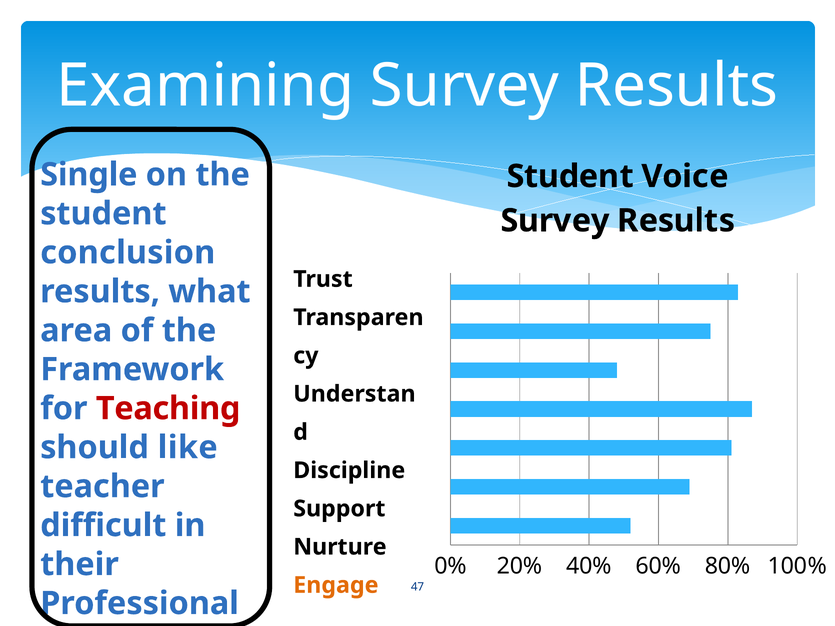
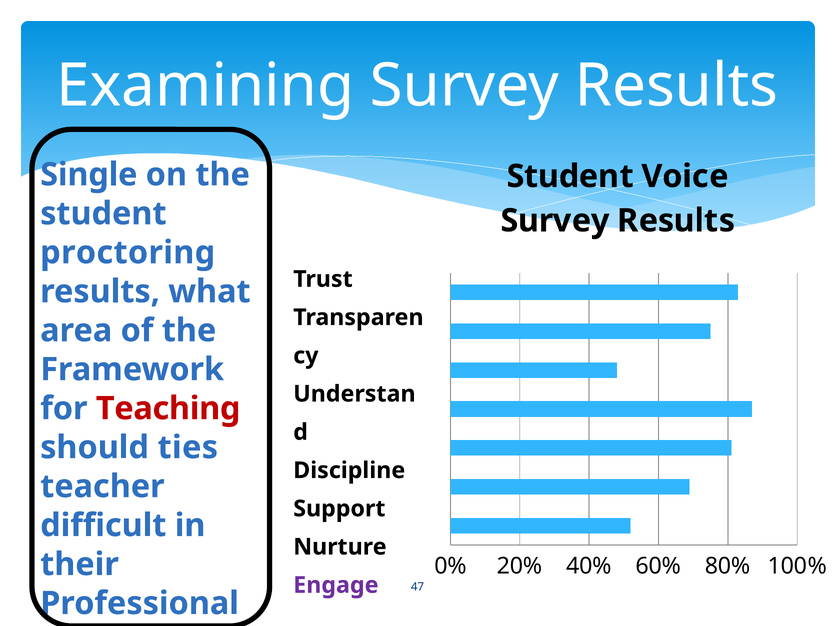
conclusion: conclusion -> proctoring
like: like -> ties
Engage colour: orange -> purple
